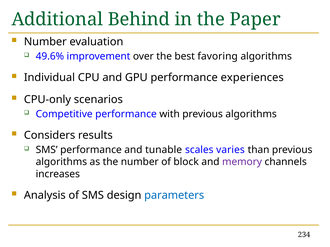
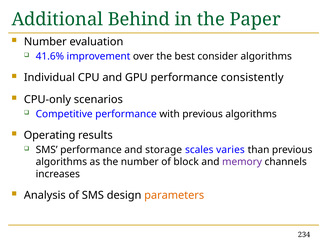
49.6%: 49.6% -> 41.6%
favoring: favoring -> consider
experiences: experiences -> consistently
Considers: Considers -> Operating
tunable: tunable -> storage
parameters colour: blue -> orange
